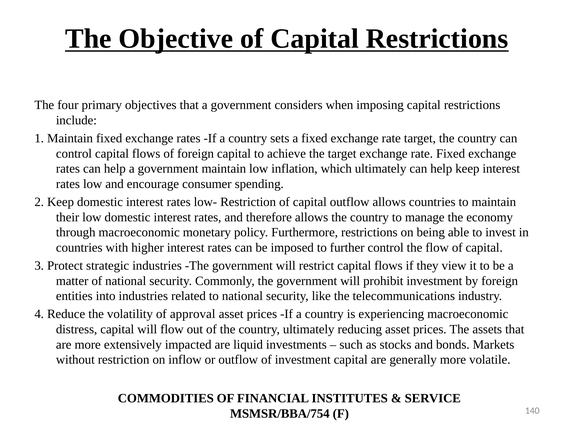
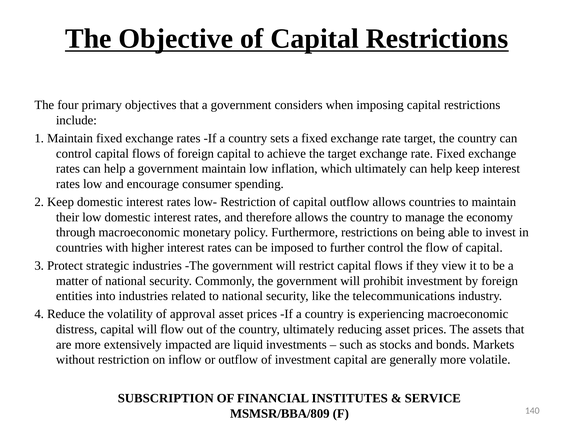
COMMODITIES: COMMODITIES -> SUBSCRIPTION
MSMSR/BBA/754: MSMSR/BBA/754 -> MSMSR/BBA/809
